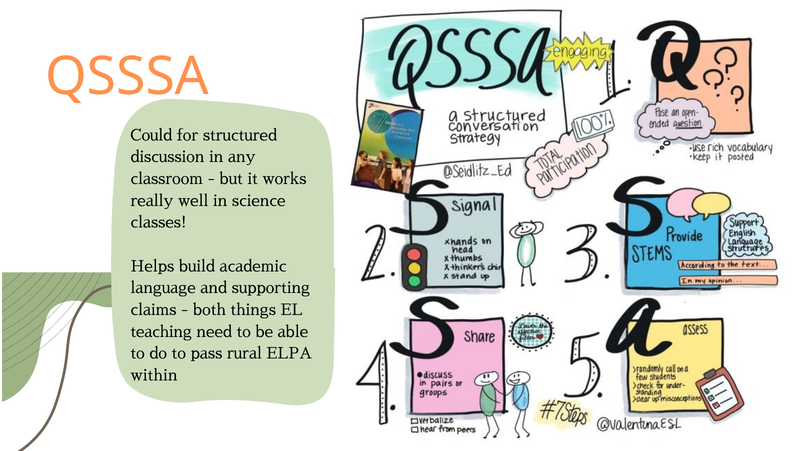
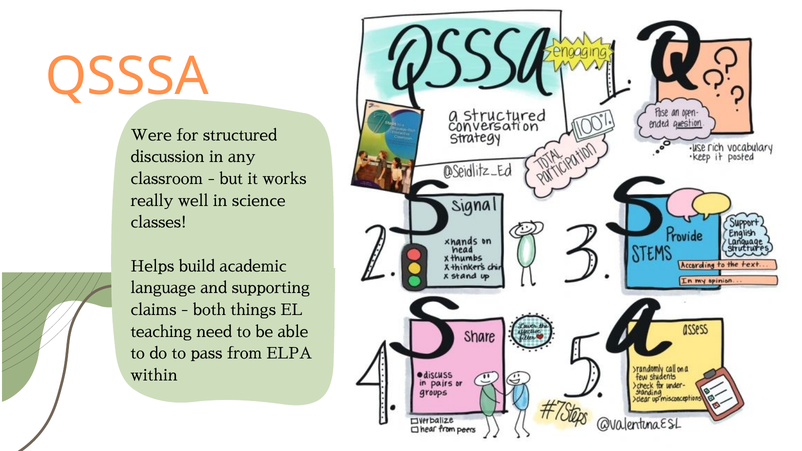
Could: Could -> Were
rural: rural -> from
